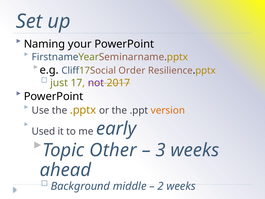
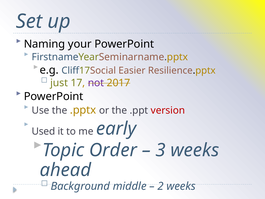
Order: Order -> Easier
version colour: orange -> red
Other: Other -> Order
